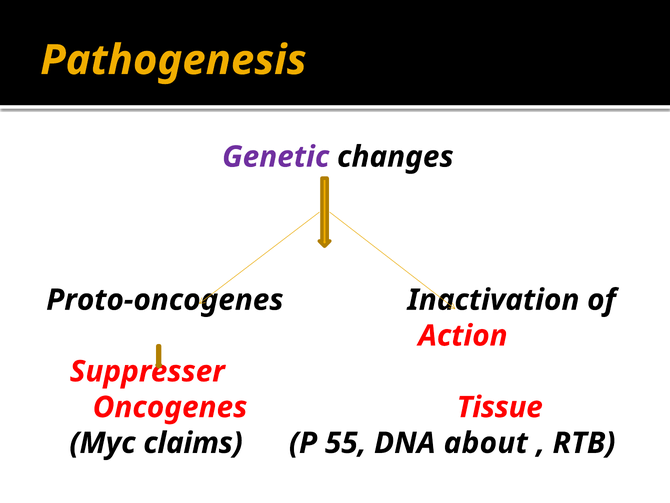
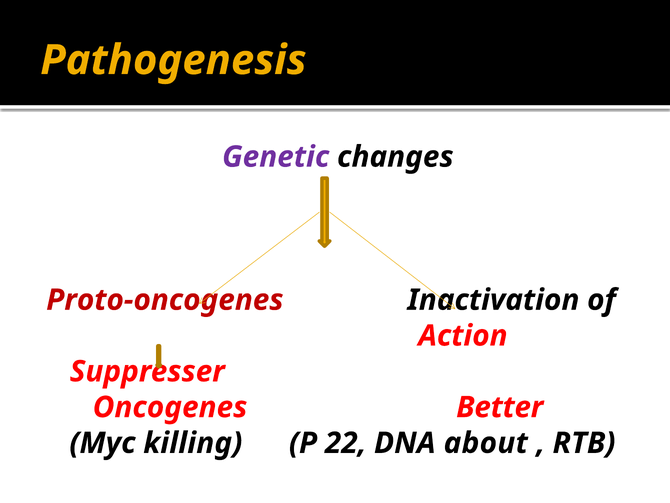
Proto-oncogenes colour: black -> red
Tissue: Tissue -> Better
claims: claims -> killing
55: 55 -> 22
